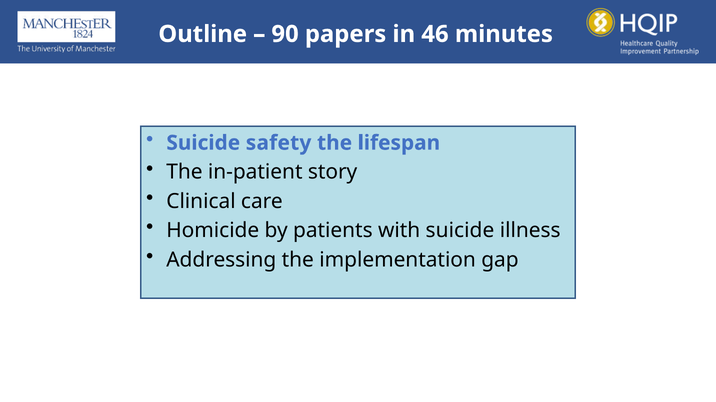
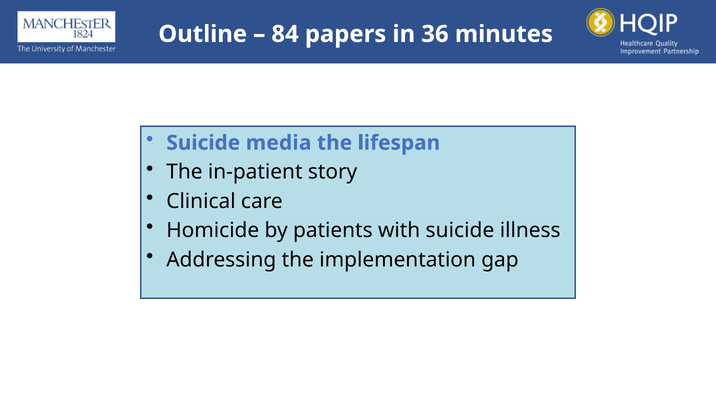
90: 90 -> 84
46: 46 -> 36
safety: safety -> media
